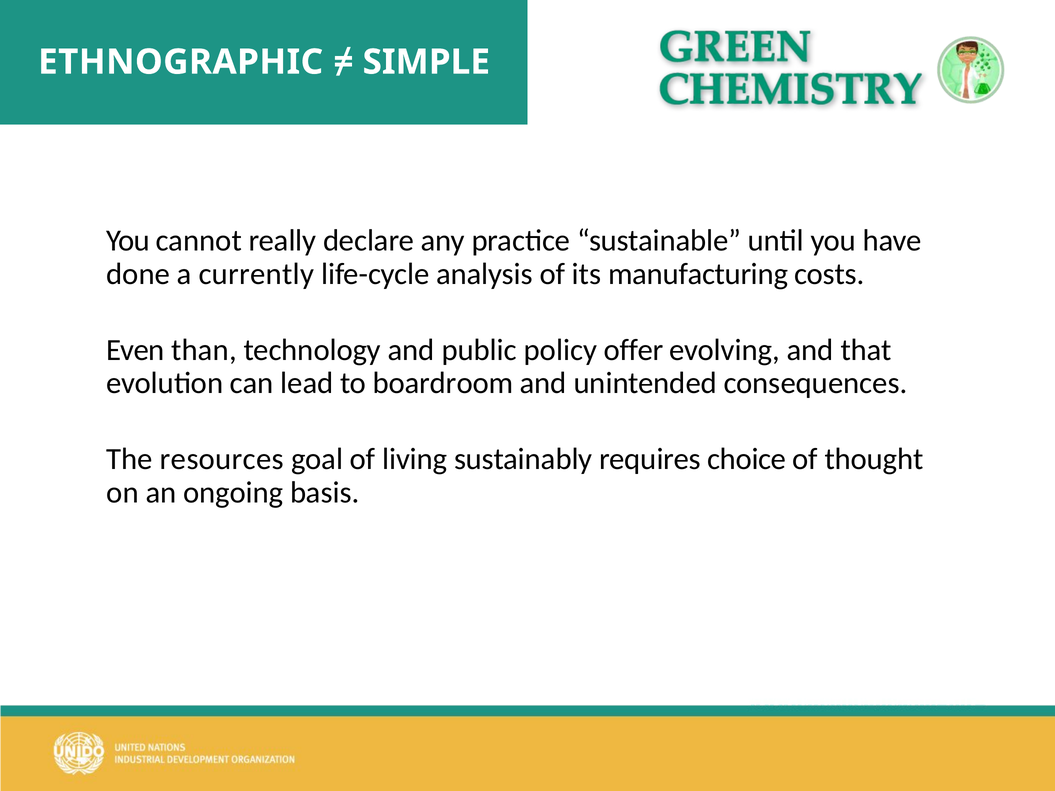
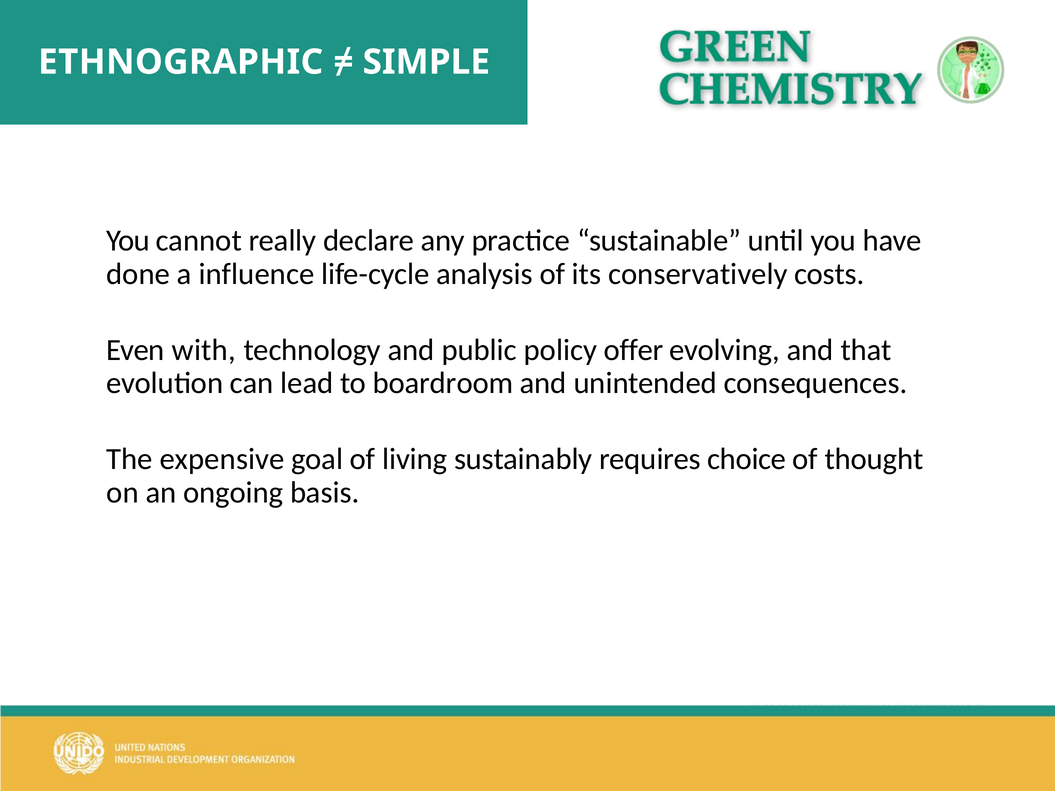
currently: currently -> influence
manufacturing: manufacturing -> conservatively
than: than -> with
resources: resources -> expensive
